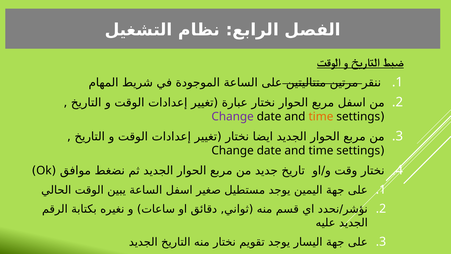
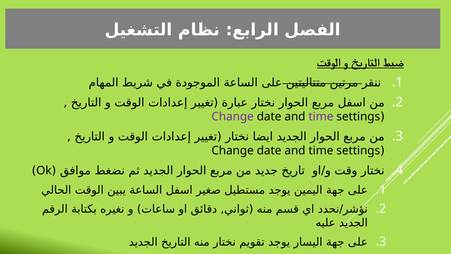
time at (321, 116) colour: orange -> purple
